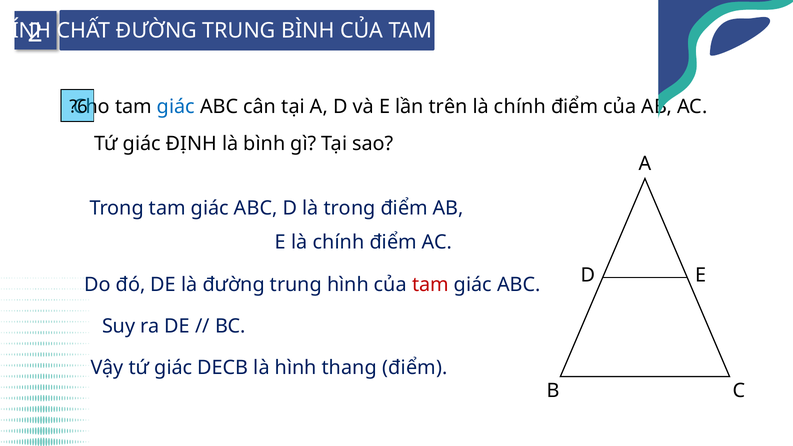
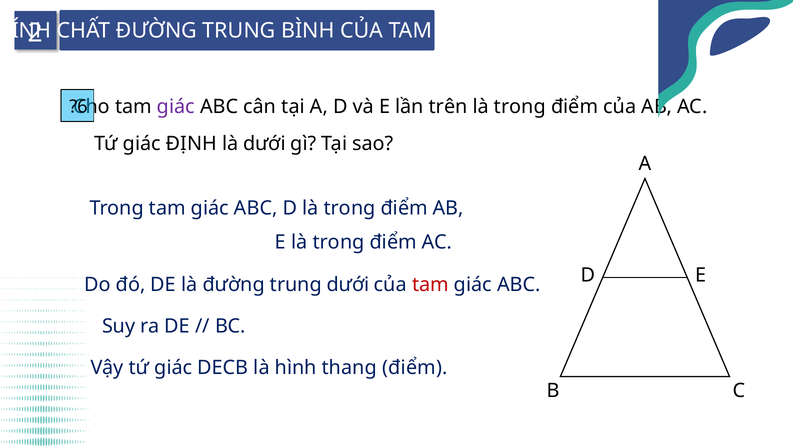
giác at (176, 107) colour: blue -> purple
chính at (520, 107): chính -> trong
là bình: bình -> dưới
E là chính: chính -> trong
trung hình: hình -> dưới
